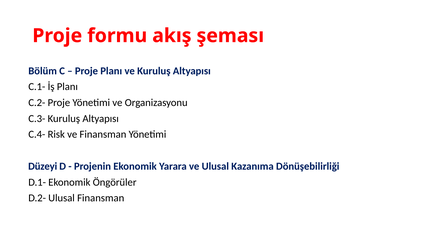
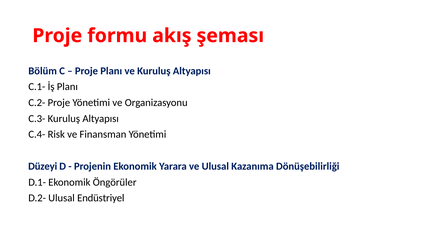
Ulusal Finansman: Finansman -> Endüstriyel
